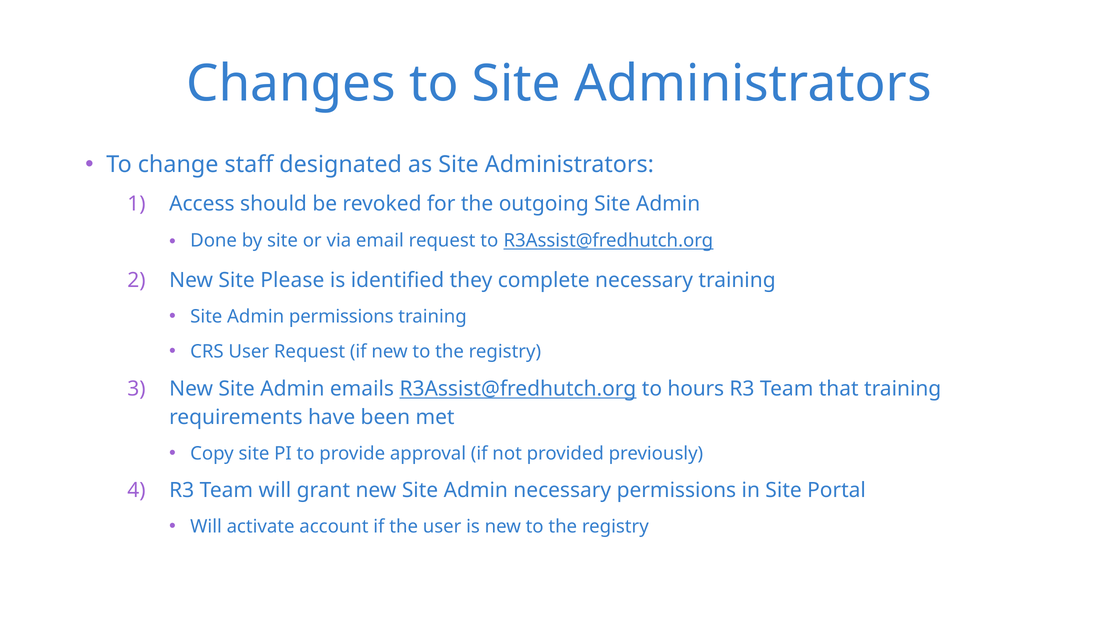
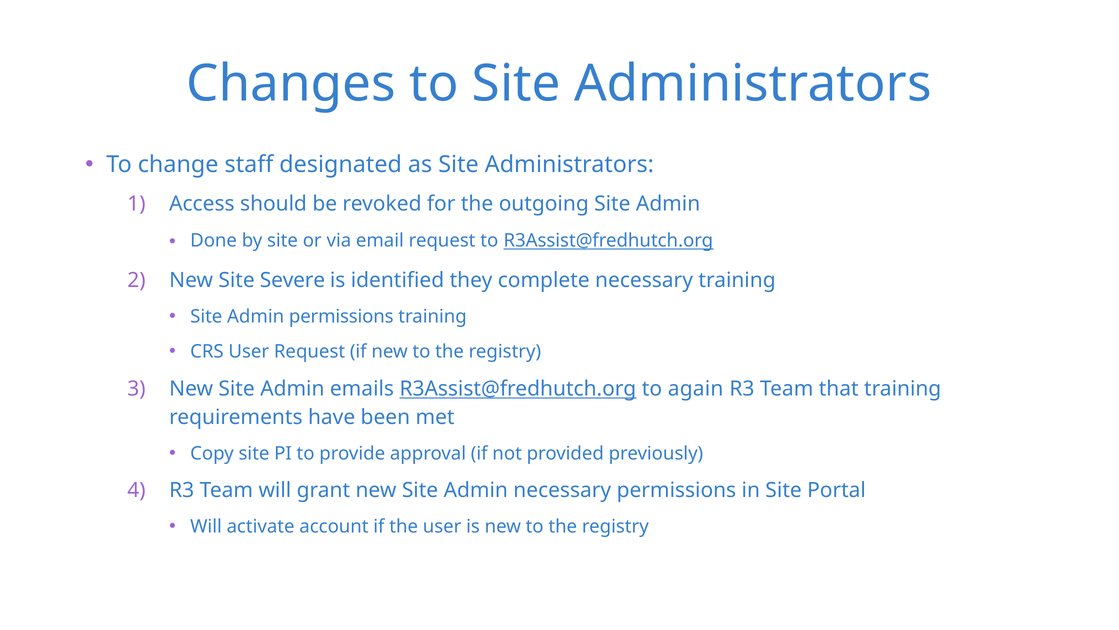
Please: Please -> Severe
hours: hours -> again
